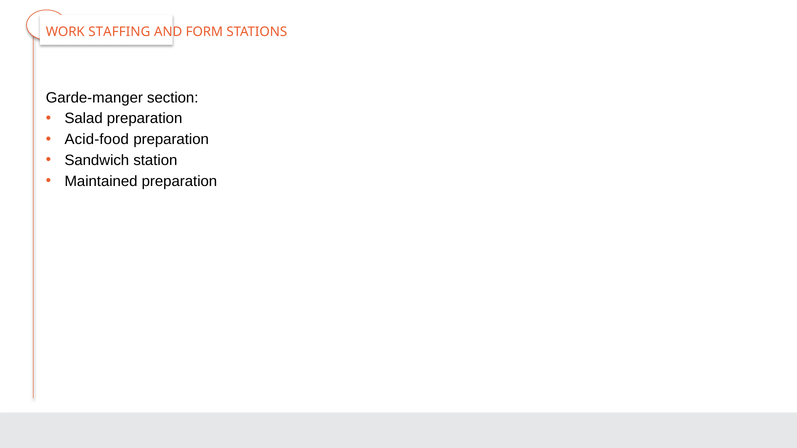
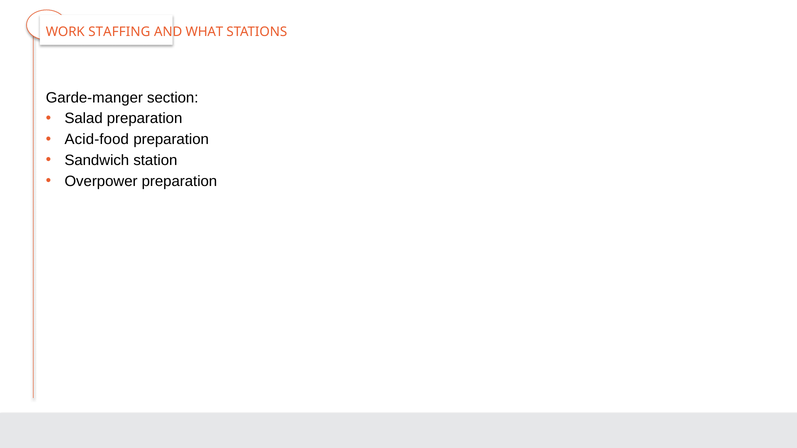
FORM: FORM -> WHAT
Maintained: Maintained -> Overpower
